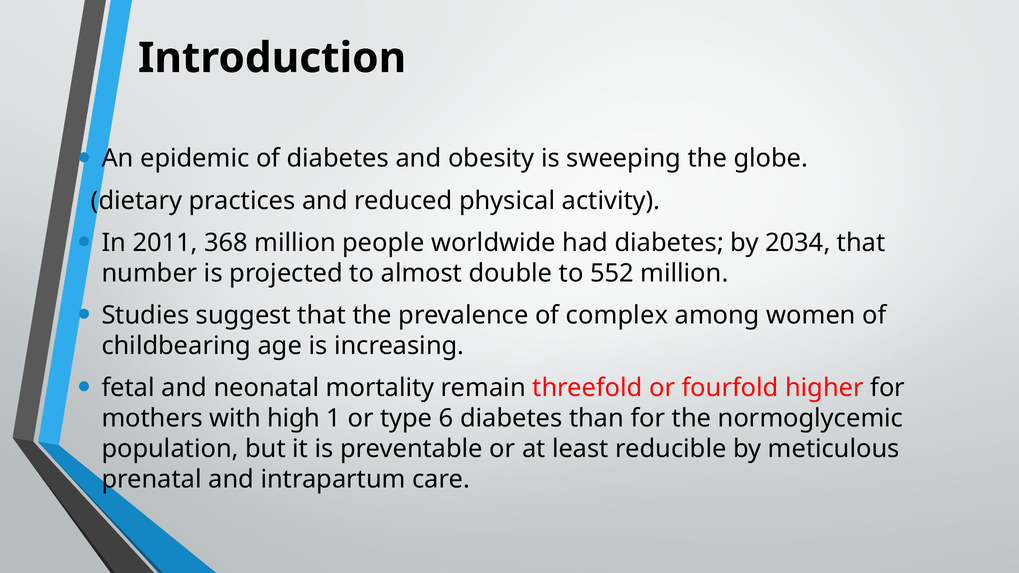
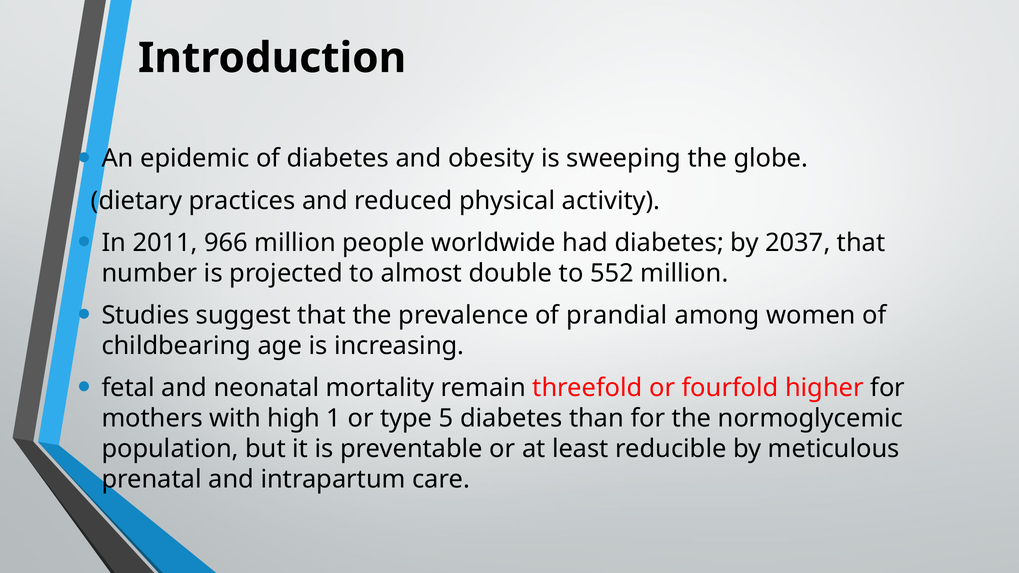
368: 368 -> 966
2034: 2034 -> 2037
complex: complex -> prandial
6: 6 -> 5
